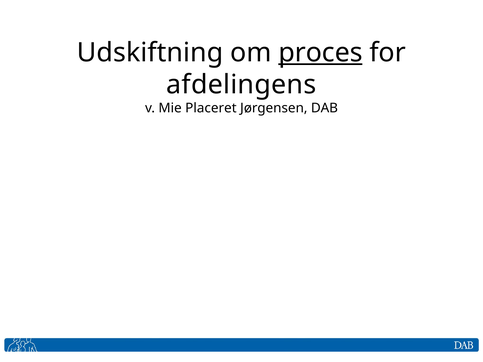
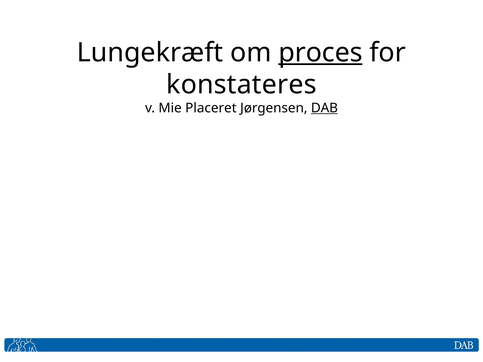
Udskiftning: Udskiftning -> Lungekræft
afdelingens: afdelingens -> konstateres
DAB underline: none -> present
